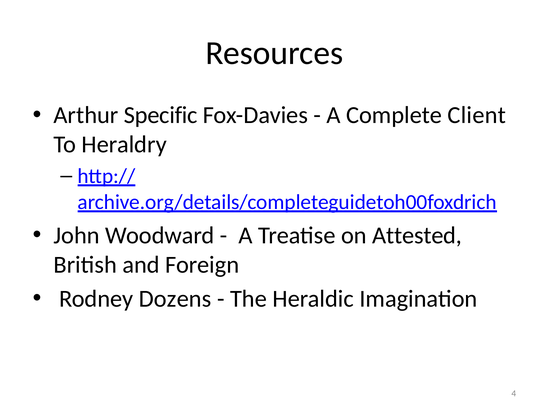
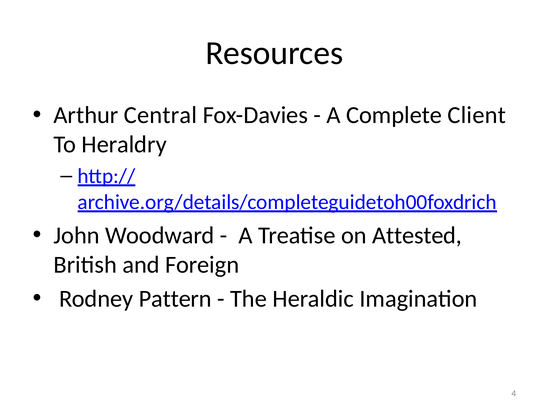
Specific: Specific -> Central
Dozens: Dozens -> Pattern
